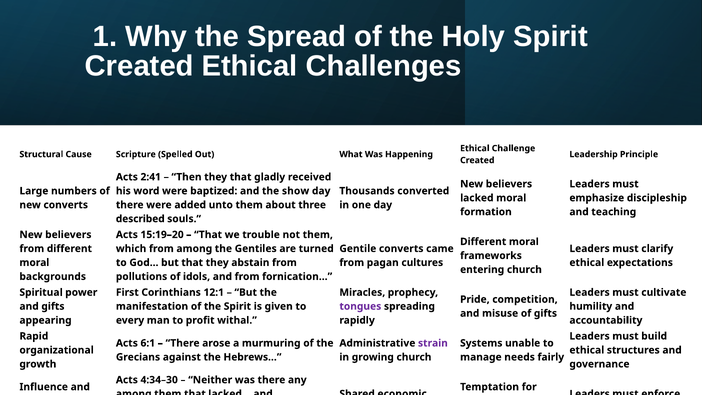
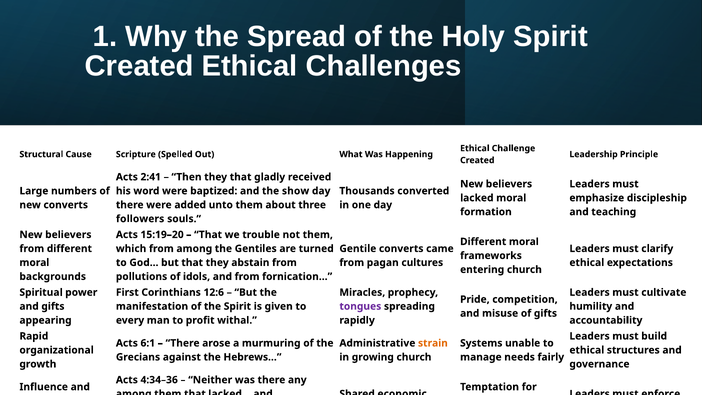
described: described -> followers
12:1: 12:1 -> 12:6
strain colour: purple -> orange
4:34–30: 4:34–30 -> 4:34–36
